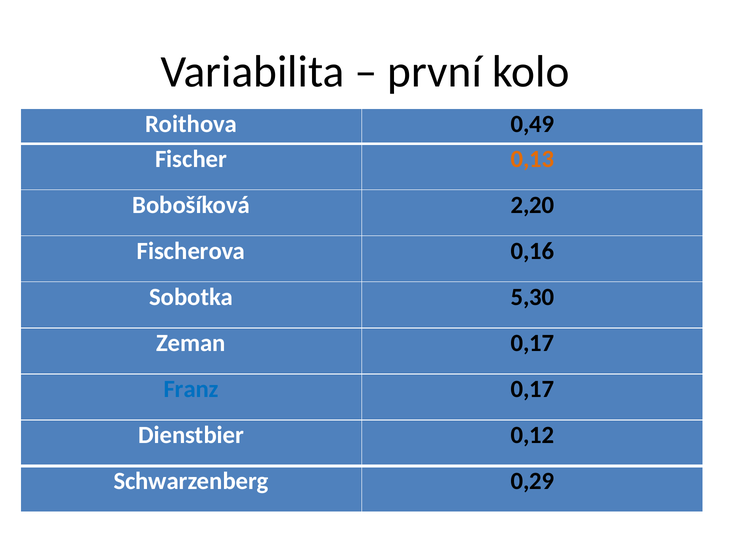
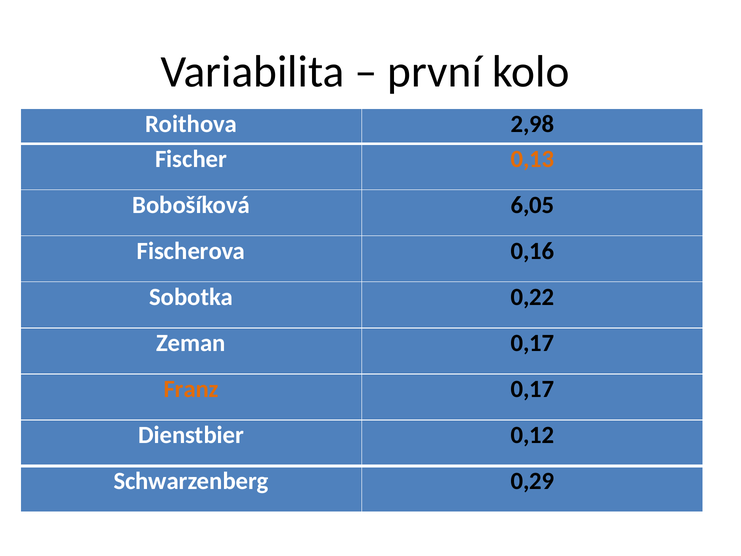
0,49: 0,49 -> 2,98
2,20: 2,20 -> 6,05
5,30: 5,30 -> 0,22
Franz colour: blue -> orange
